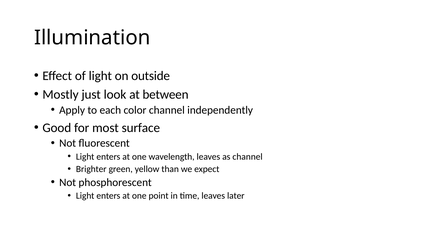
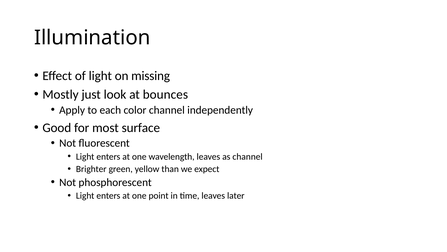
outside: outside -> missing
between: between -> bounces
